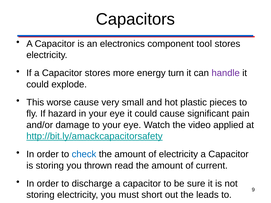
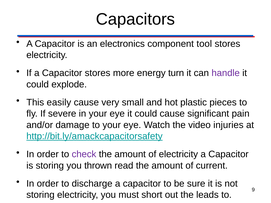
worse: worse -> easily
hazard: hazard -> severe
applied: applied -> injuries
check colour: blue -> purple
